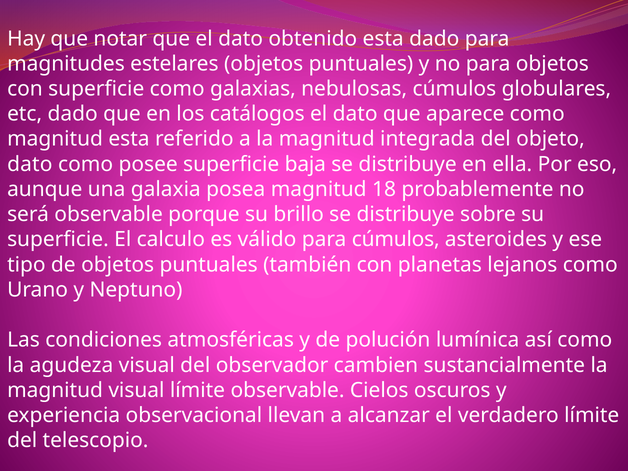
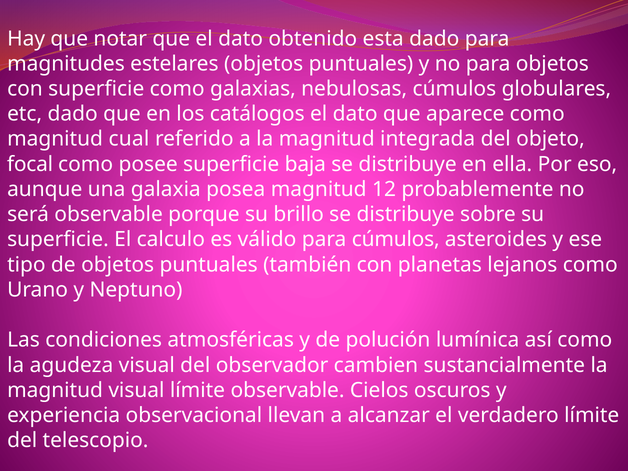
magnitud esta: esta -> cual
dato at (30, 164): dato -> focal
18: 18 -> 12
